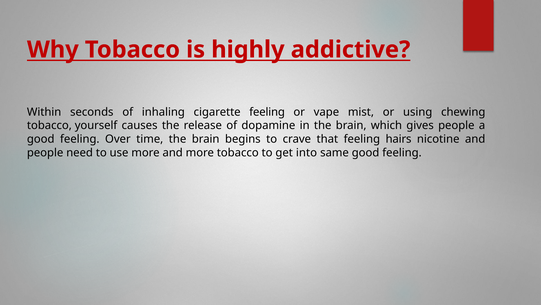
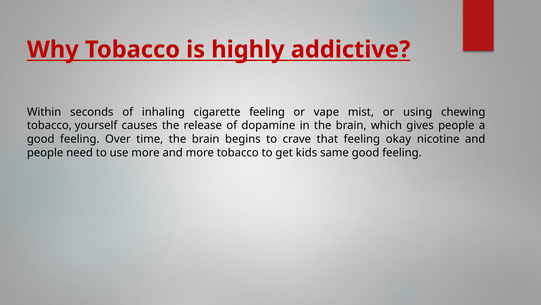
hairs: hairs -> okay
into: into -> kids
